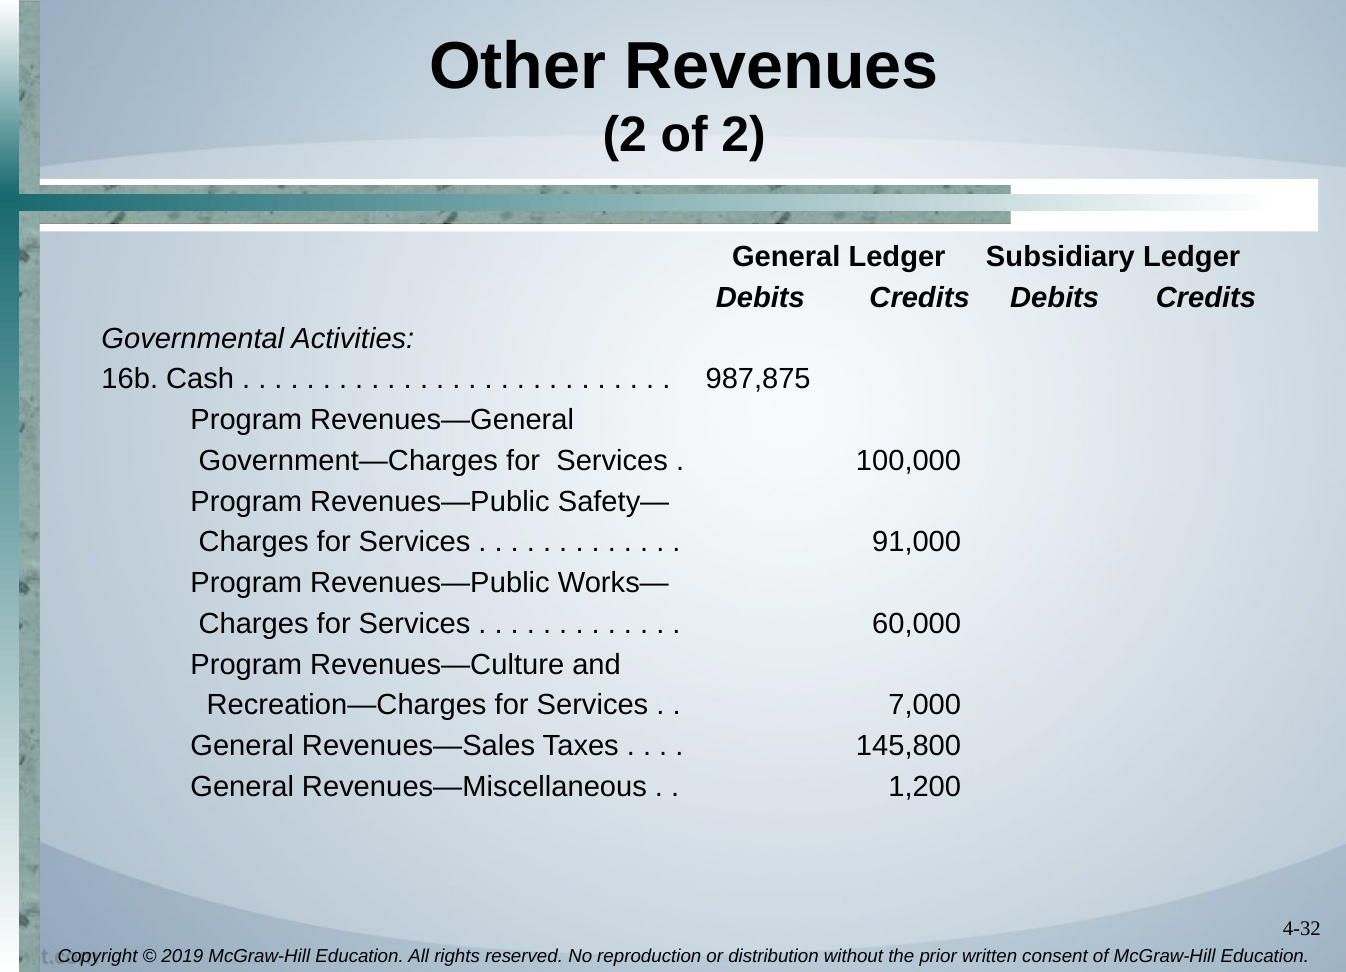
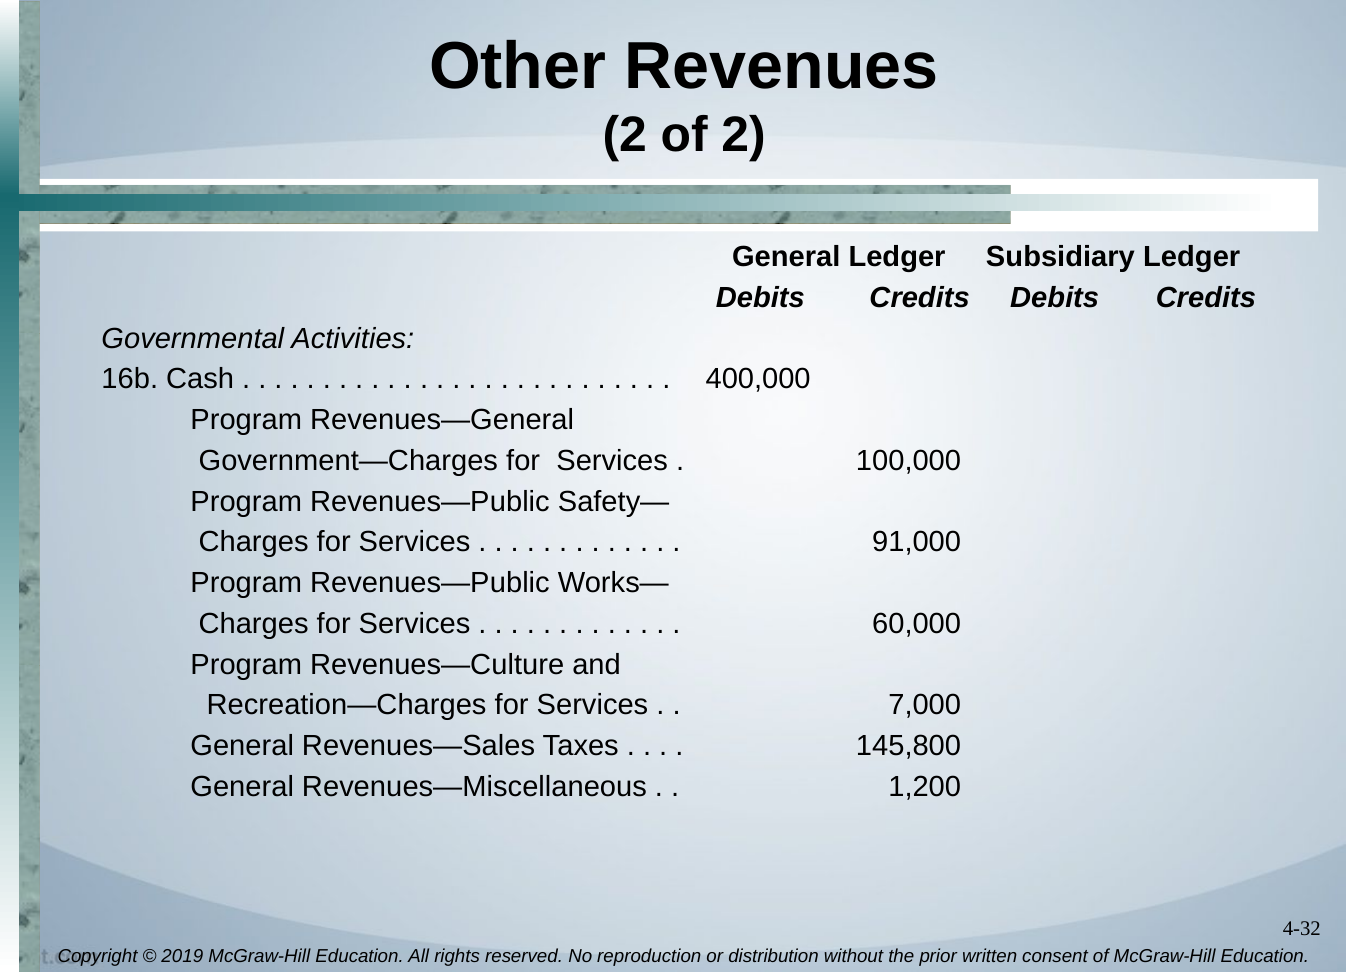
987,875: 987,875 -> 400,000
